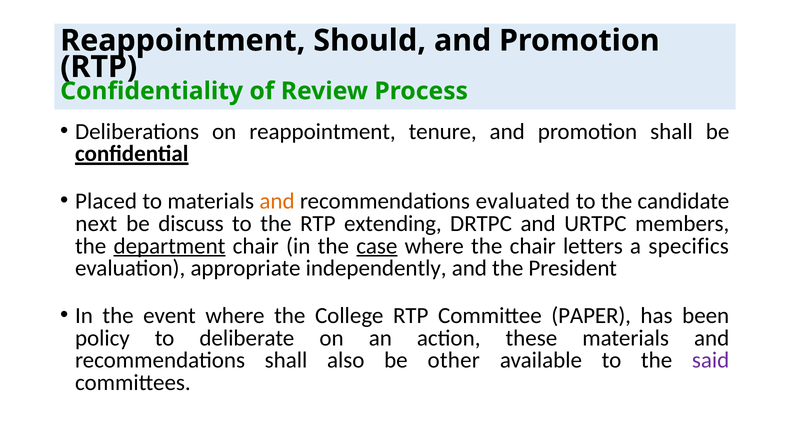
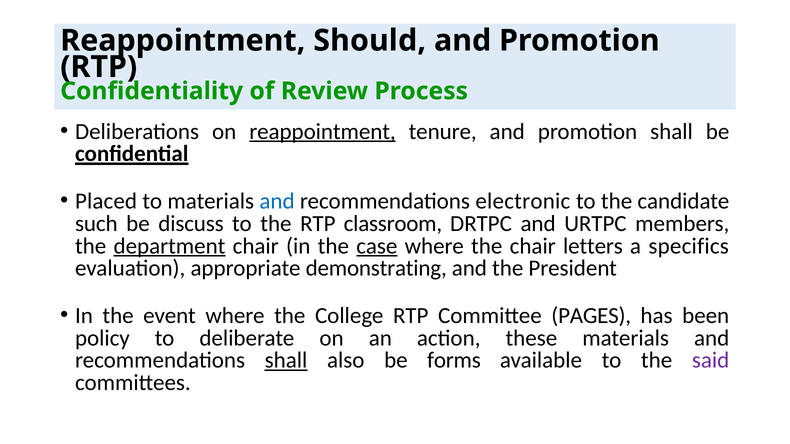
reappointment at (323, 132) underline: none -> present
and at (277, 201) colour: orange -> blue
evaluated: evaluated -> electronic
next: next -> such
extending: extending -> classroom
independently: independently -> demonstrating
PAPER: PAPER -> PAGES
shall at (286, 361) underline: none -> present
other: other -> forms
